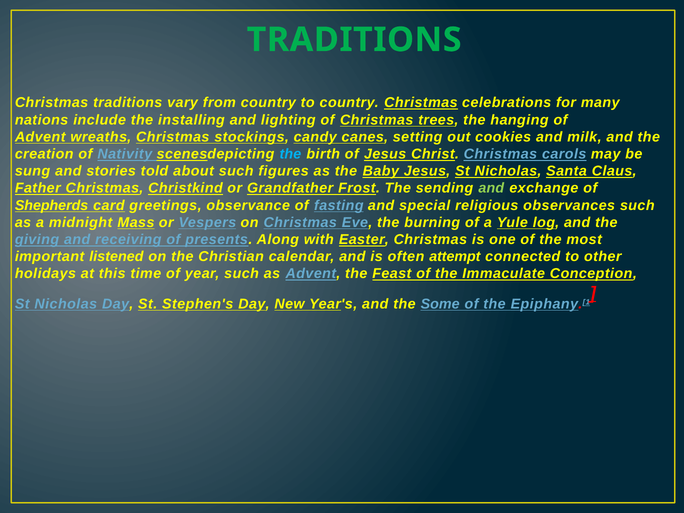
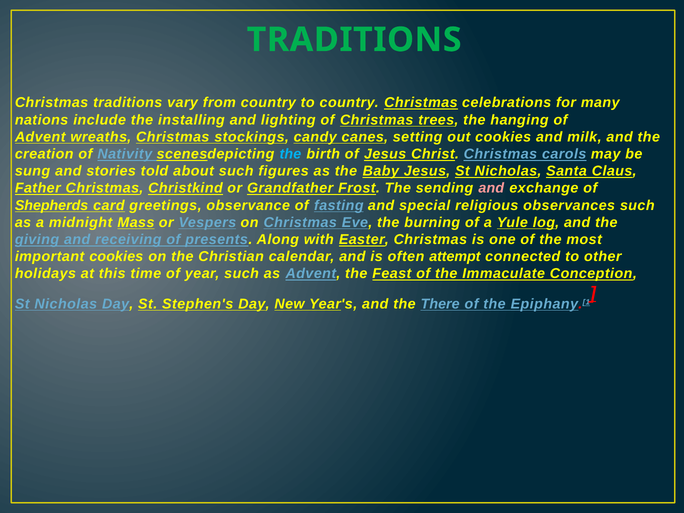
and at (491, 188) colour: light green -> pink
important listened: listened -> cookies
Some: Some -> There
